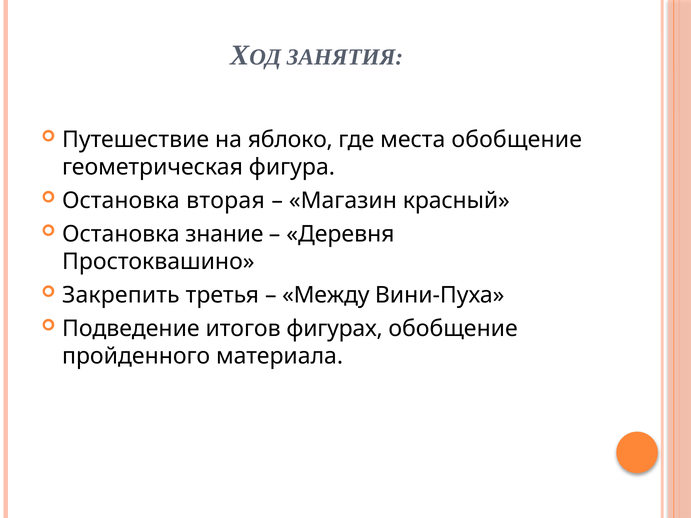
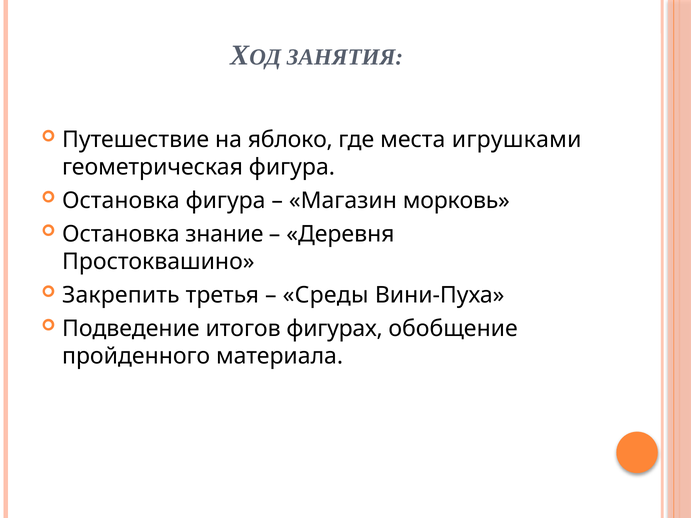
места обобщение: обобщение -> игрушками
Остановка вторая: вторая -> фигура
красный: красный -> морковь
Между: Между -> Среды
